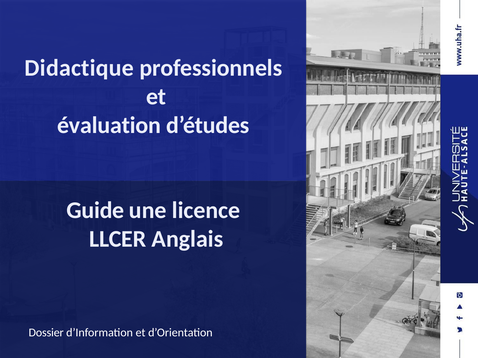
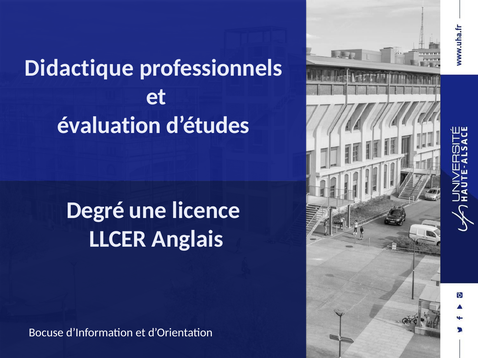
Guide: Guide -> Degré
Dossier: Dossier -> Bocuse
